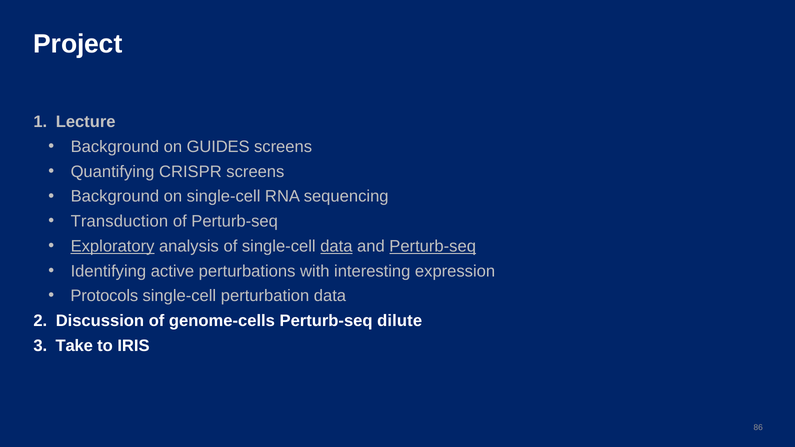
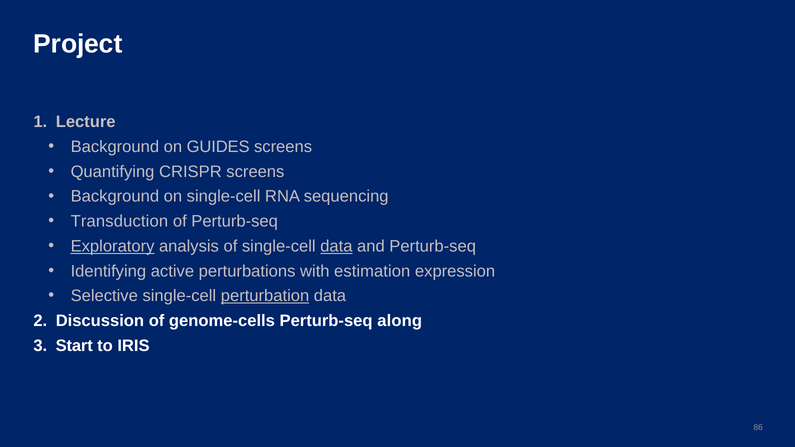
Perturb-seq at (433, 246) underline: present -> none
interesting: interesting -> estimation
Protocols: Protocols -> Selective
perturbation underline: none -> present
dilute: dilute -> along
Take: Take -> Start
